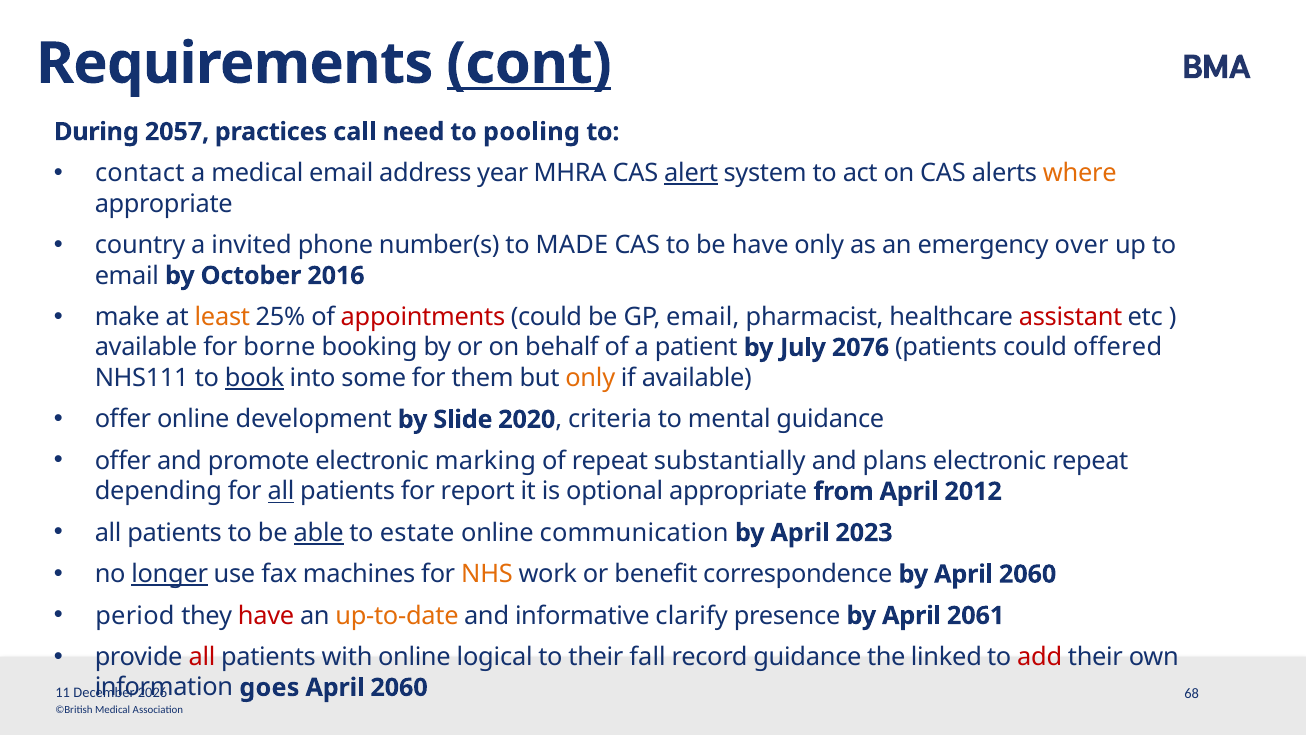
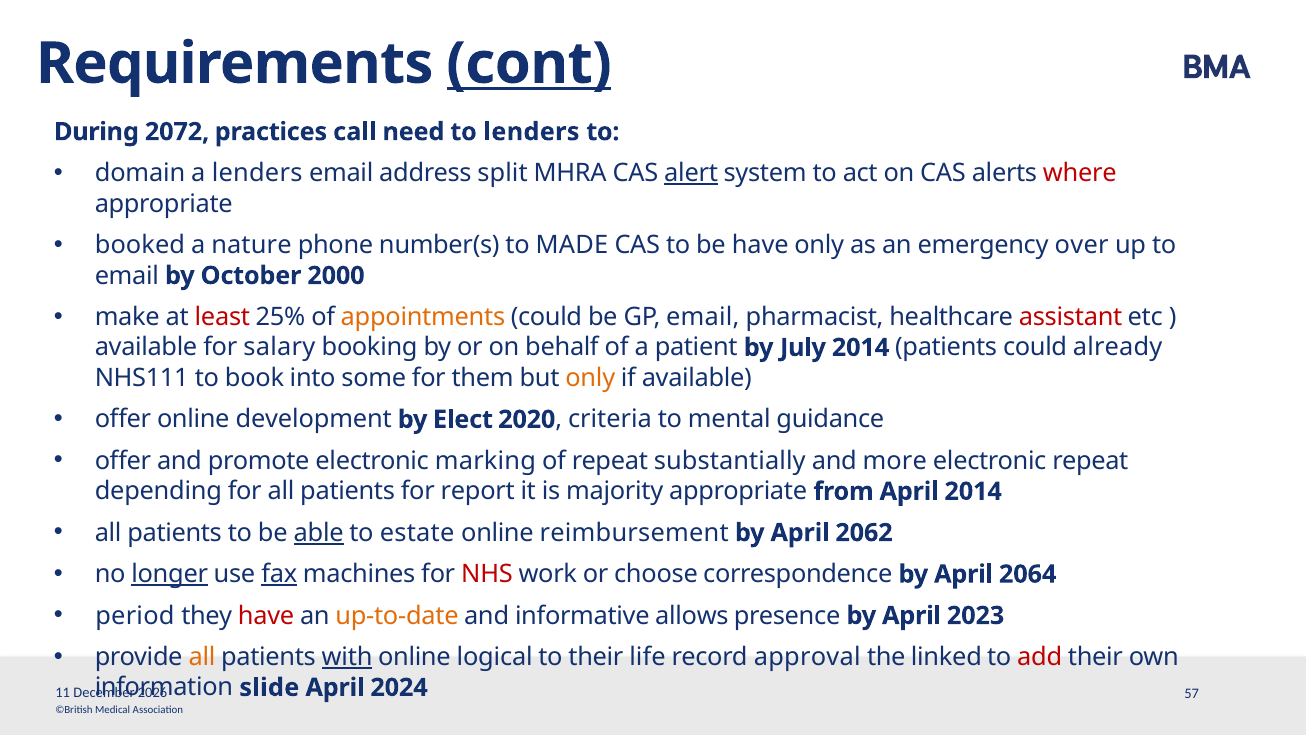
2057: 2057 -> 2072
to pooling: pooling -> lenders
contact: contact -> domain
a medical: medical -> lenders
year: year -> split
where colour: orange -> red
country: country -> booked
invited: invited -> nature
2016: 2016 -> 2000
least colour: orange -> red
appointments colour: red -> orange
borne: borne -> salary
July 2076: 2076 -> 2014
offered: offered -> already
book underline: present -> none
Slide: Slide -> Elect
plans: plans -> more
all at (281, 491) underline: present -> none
optional: optional -> majority
April 2012: 2012 -> 2014
communication: communication -> reimbursement
2023: 2023 -> 2062
fax underline: none -> present
NHS colour: orange -> red
benefit: benefit -> choose
by April 2060: 2060 -> 2064
clarify: clarify -> allows
2061: 2061 -> 2023
all at (202, 657) colour: red -> orange
with underline: none -> present
fall: fall -> life
record guidance: guidance -> approval
goes: goes -> slide
2060 at (399, 687): 2060 -> 2024
68: 68 -> 57
